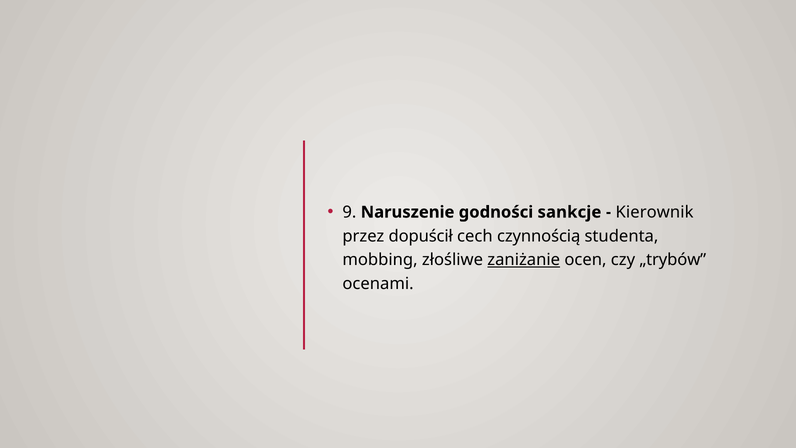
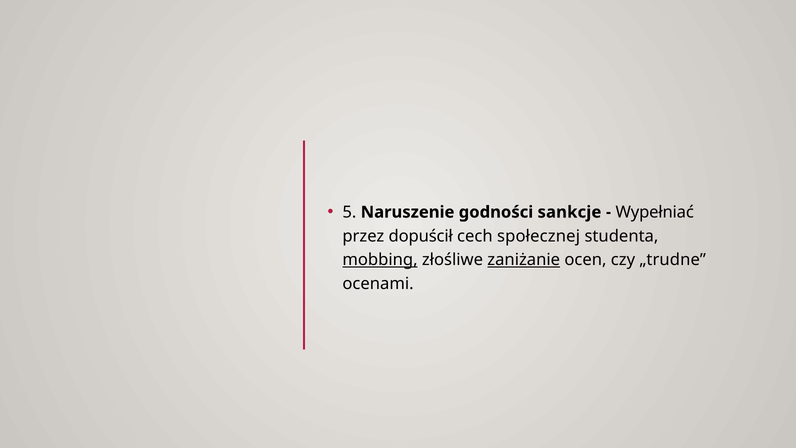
9: 9 -> 5
Kierownik: Kierownik -> Wypełniać
czynnością: czynnością -> społecznej
mobbing underline: none -> present
„trybów: „trybów -> „trudne
